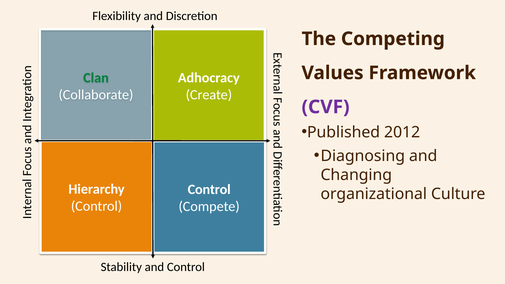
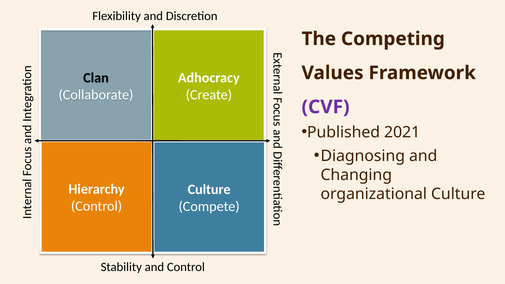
Clan colour: green -> black
2012: 2012 -> 2021
Control at (209, 190): Control -> Culture
